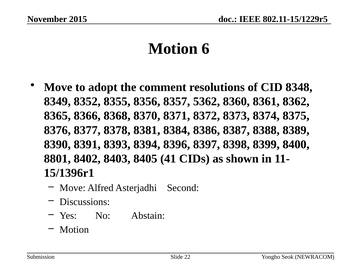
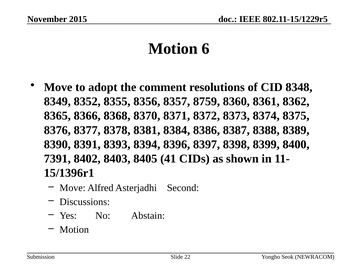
5362: 5362 -> 8759
8801: 8801 -> 7391
